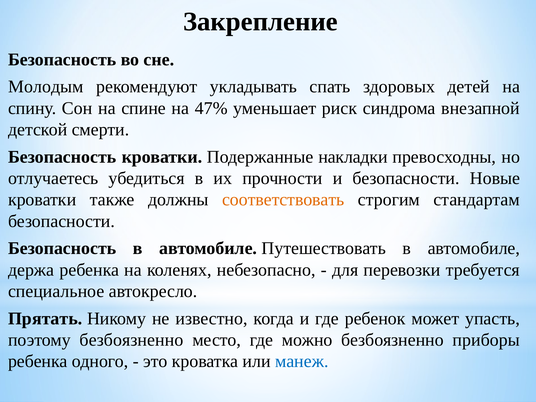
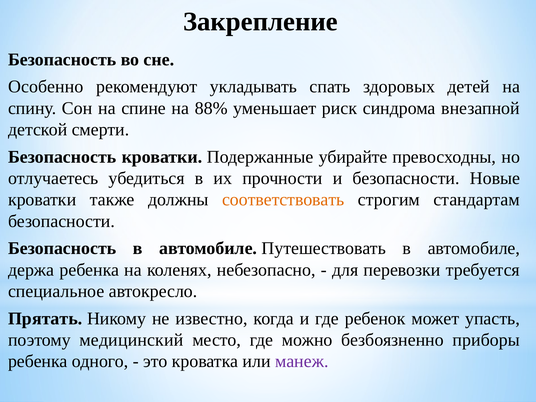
Молодым: Молодым -> Особенно
47%: 47% -> 88%
накладки: накладки -> убирайте
поэтому безбоязненно: безбоязненно -> медицинский
манеж colour: blue -> purple
